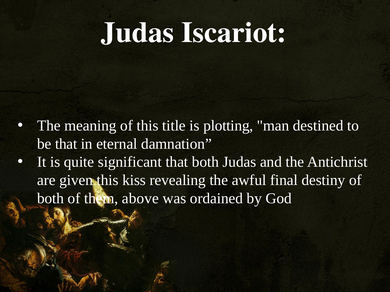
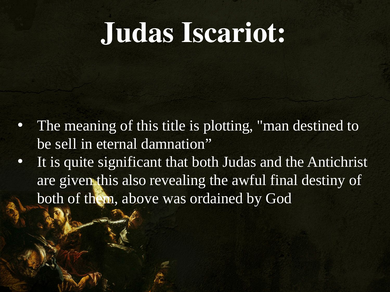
be that: that -> sell
kiss: kiss -> also
